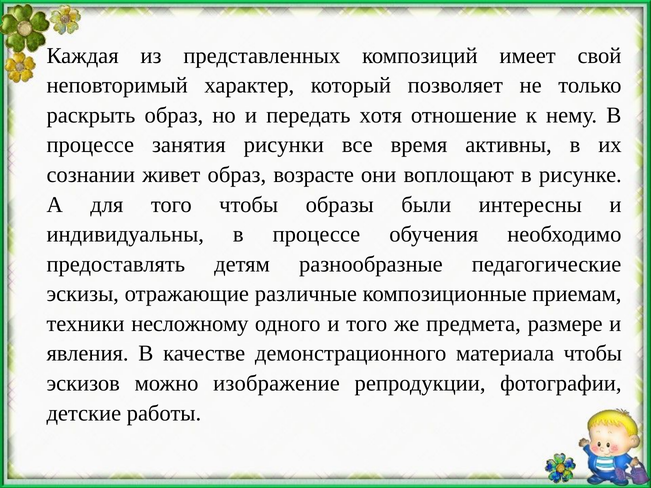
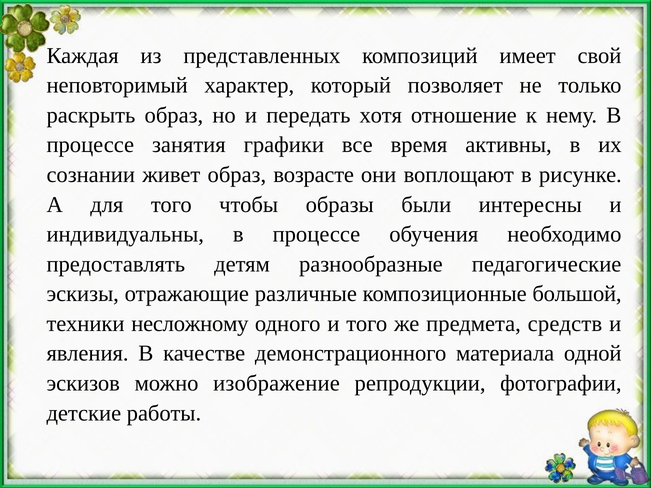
рисунки: рисунки -> графики
приемам: приемам -> большой
размере: размере -> средств
материала чтобы: чтобы -> одной
